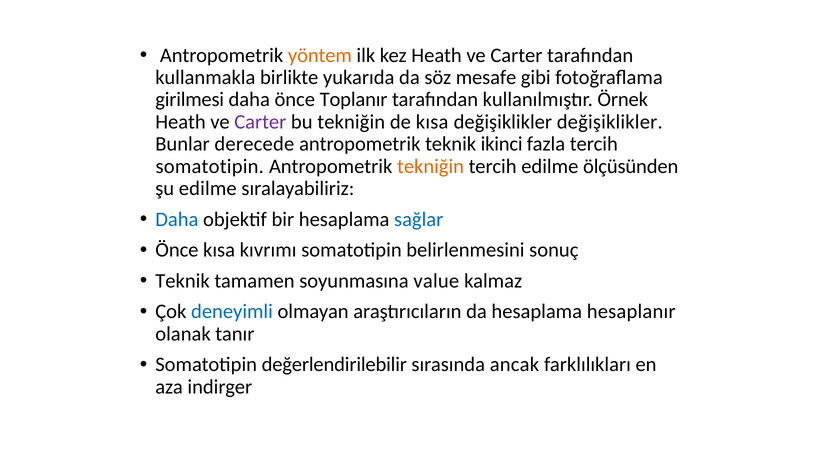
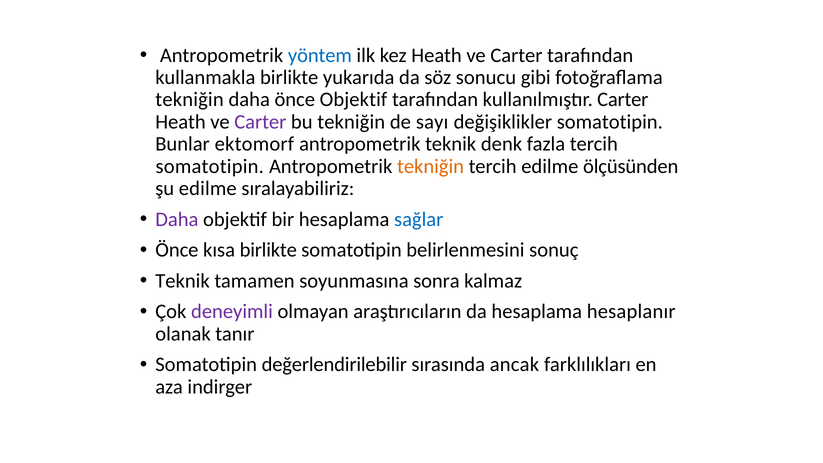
yöntem colour: orange -> blue
mesafe: mesafe -> sonucu
girilmesi at (190, 100): girilmesi -> tekniğin
önce Toplanır: Toplanır -> Objektif
kullanılmıştır Örnek: Örnek -> Carter
de kısa: kısa -> sayı
değişiklikler değişiklikler: değişiklikler -> somatotipin
derecede: derecede -> ektomorf
ikinci: ikinci -> denk
Daha at (177, 219) colour: blue -> purple
kısa kıvrımı: kıvrımı -> birlikte
value: value -> sonra
deneyimli colour: blue -> purple
